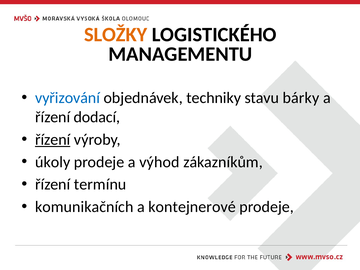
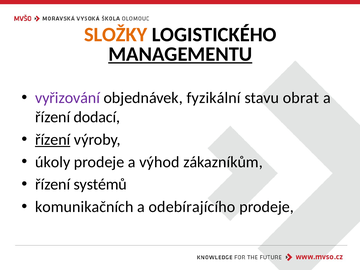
MANAGEMENTU underline: none -> present
vyřizování colour: blue -> purple
techniky: techniky -> fyzikální
bárky: bárky -> obrat
termínu: termínu -> systémů
kontejnerové: kontejnerové -> odebírajícího
